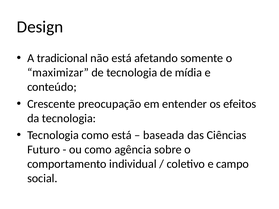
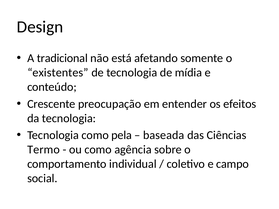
maximizar: maximizar -> existentes
como está: está -> pela
Futuro: Futuro -> Termo
